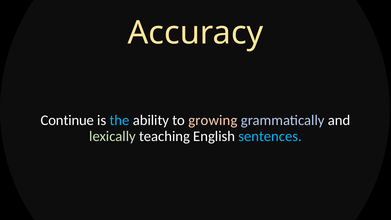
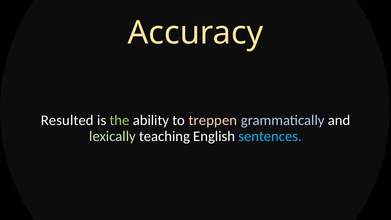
Continue: Continue -> Resulted
the colour: light blue -> light green
growing: growing -> treppen
